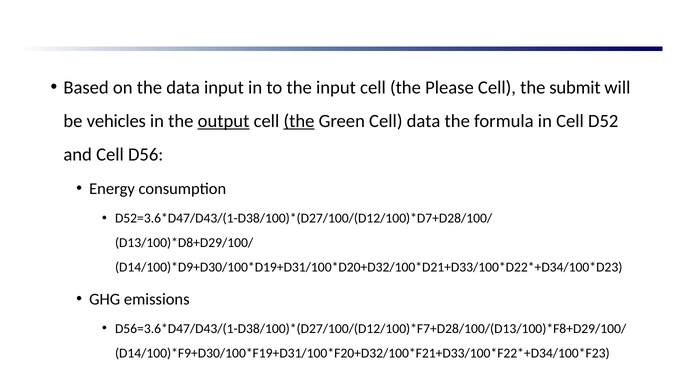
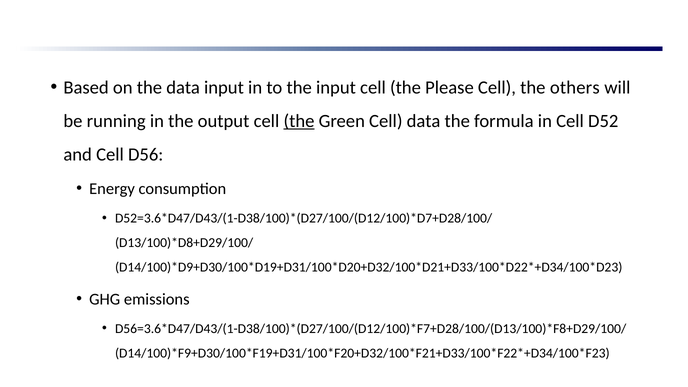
submit: submit -> others
vehicles: vehicles -> running
output underline: present -> none
